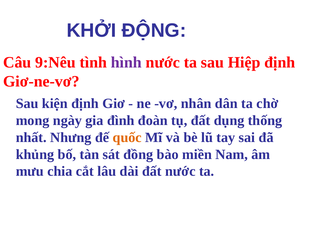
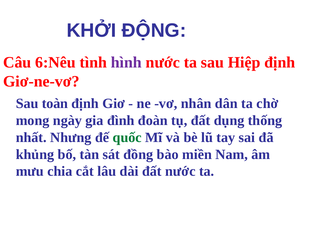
9:Nêu: 9:Nêu -> 6:Nêu
kiện: kiện -> toàn
quốc colour: orange -> green
